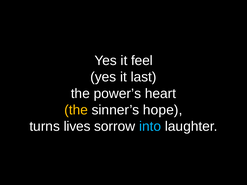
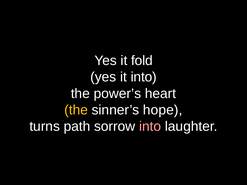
feel: feel -> fold
it last: last -> into
lives: lives -> path
into at (150, 127) colour: light blue -> pink
